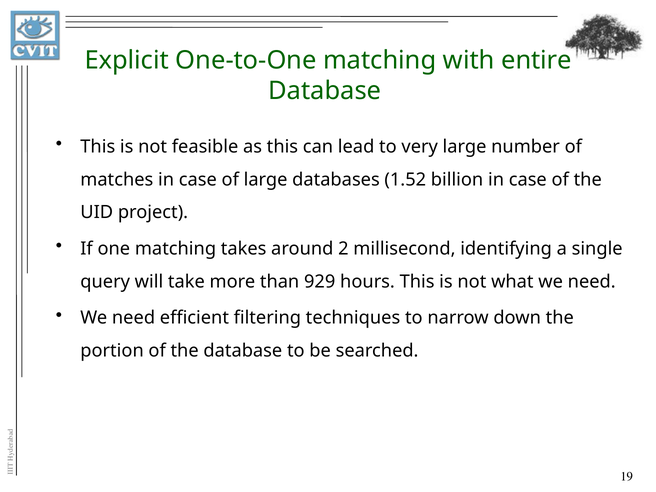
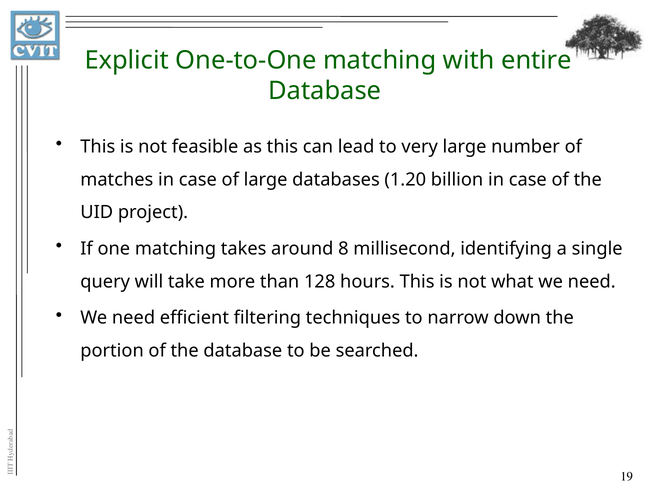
1.52: 1.52 -> 1.20
2: 2 -> 8
929: 929 -> 128
